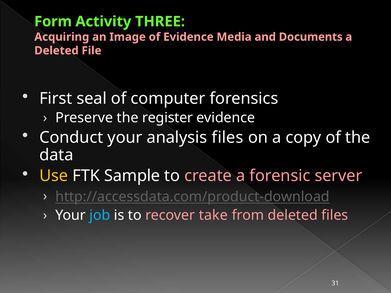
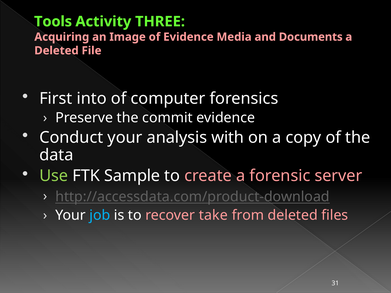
Form: Form -> Tools
seal: seal -> into
register: register -> commit
analysis files: files -> with
Use colour: yellow -> light green
